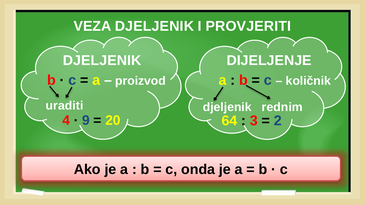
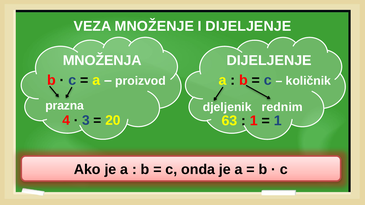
VEZA DJELJENIK: DJELJENIK -> MNOŽENJE
I PROVJERITI: PROVJERITI -> DIJELJENJE
DJELJENIK at (102, 61): DJELJENIK -> MNOŽENJA
uraditi: uraditi -> prazna
9: 9 -> 3
64: 64 -> 63
3 at (254, 121): 3 -> 1
2 at (278, 121): 2 -> 1
